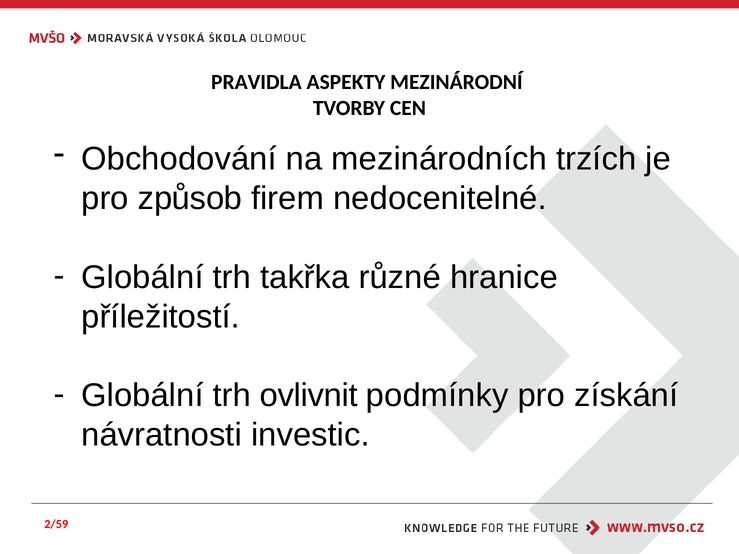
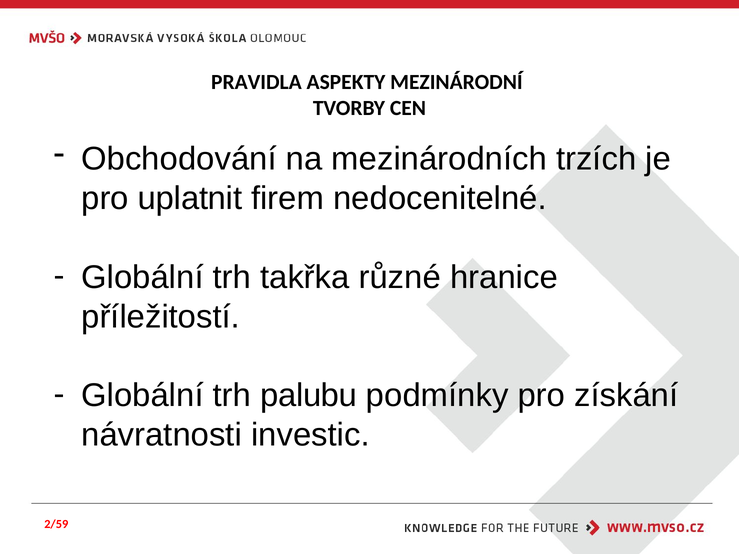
způsob: způsob -> uplatnit
ovlivnit: ovlivnit -> palubu
